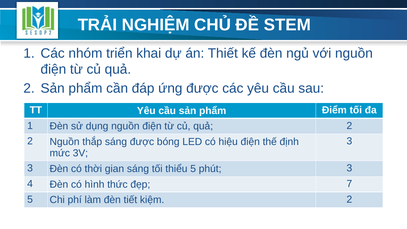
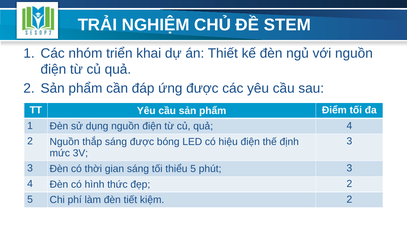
2 at (349, 126): 2 -> 4
đẹp 7: 7 -> 2
